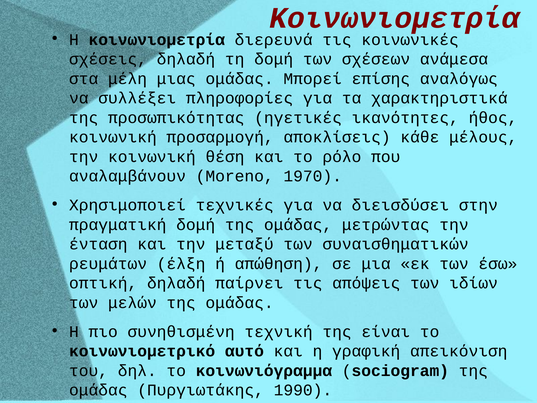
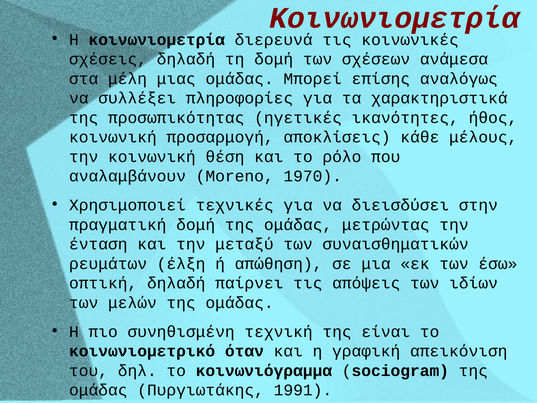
αυτό: αυτό -> όταν
1990: 1990 -> 1991
